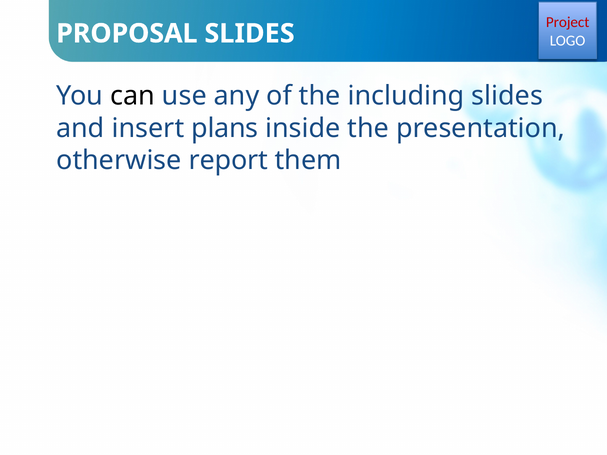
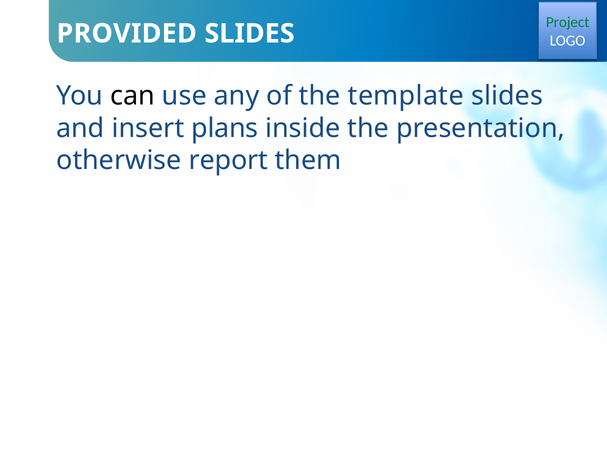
Project colour: red -> green
PROPOSAL: PROPOSAL -> PROVIDED
including: including -> template
